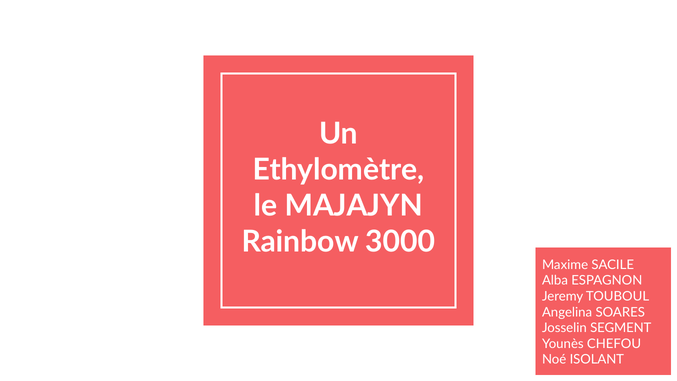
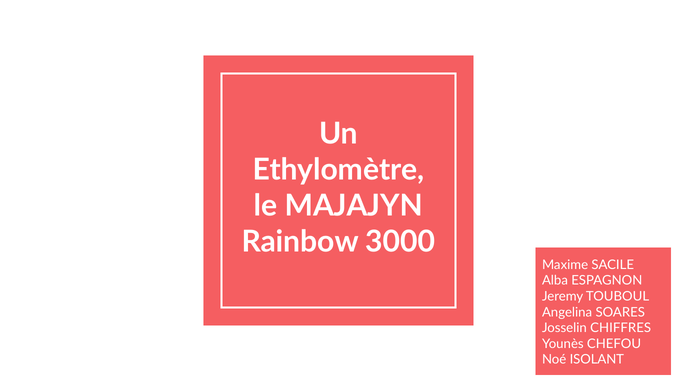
SEGMENT: SEGMENT -> CHIFFRES
